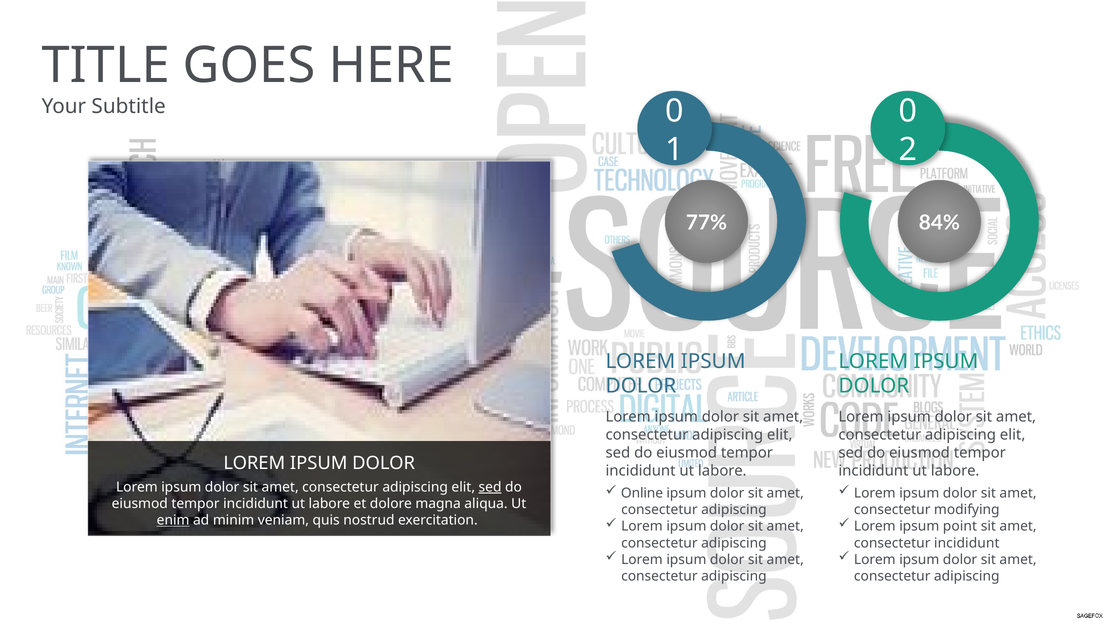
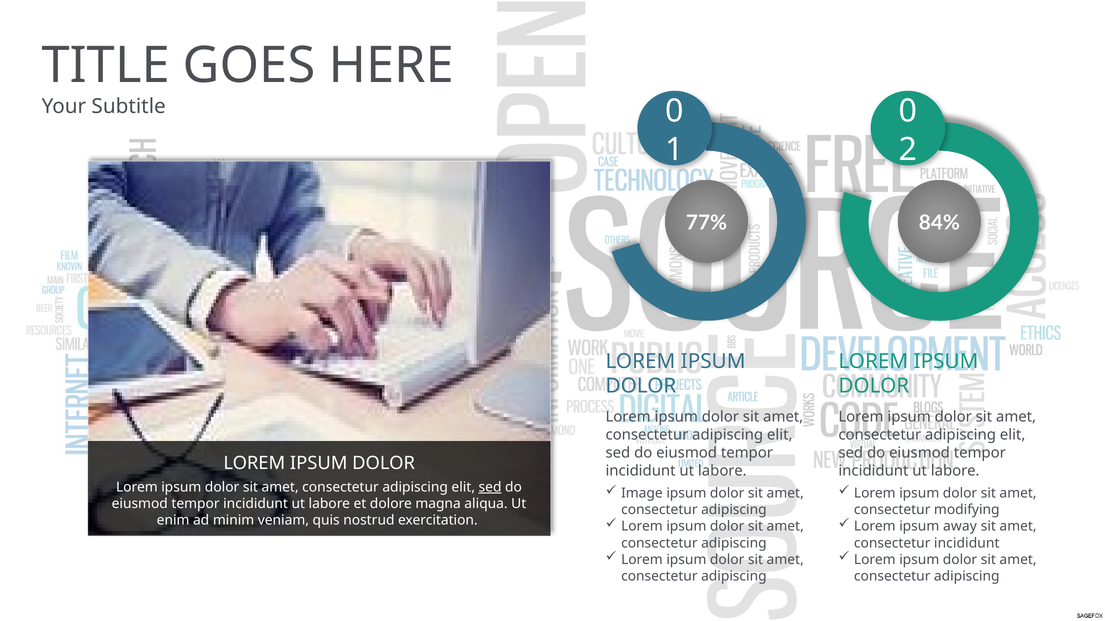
Online: Online -> Image
enim underline: present -> none
point: point -> away
